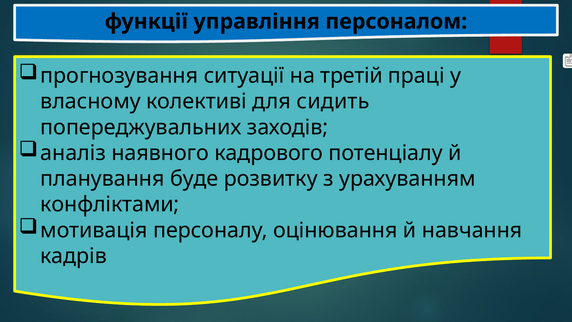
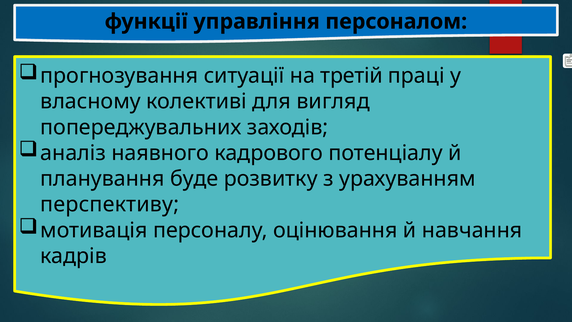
сидить: сидить -> вигляд
конфліктами: конфліктами -> перспективу
